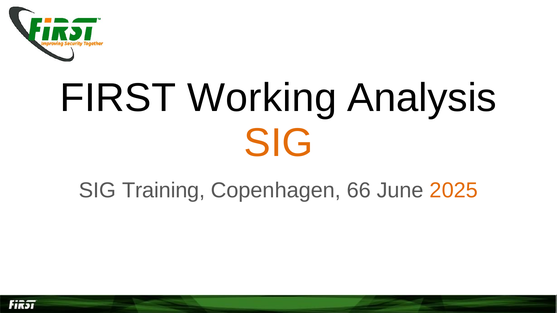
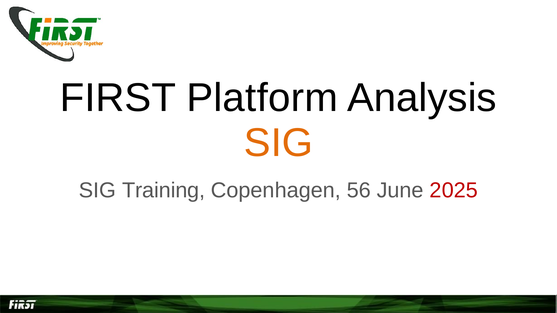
Working: Working -> Platform
66: 66 -> 56
2025 colour: orange -> red
